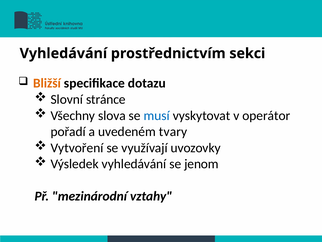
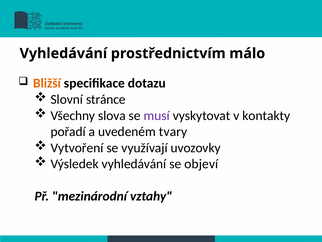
sekci: sekci -> málo
musí colour: blue -> purple
operátor: operátor -> kontakty
jenom: jenom -> objeví
